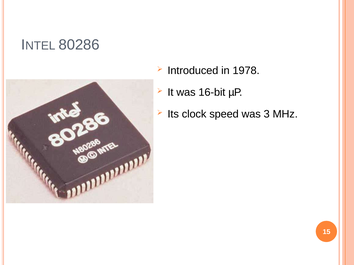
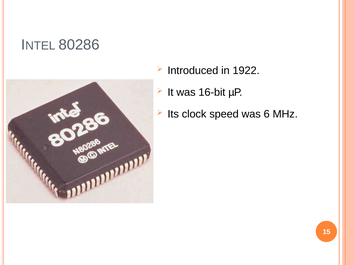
1978: 1978 -> 1922
3: 3 -> 6
